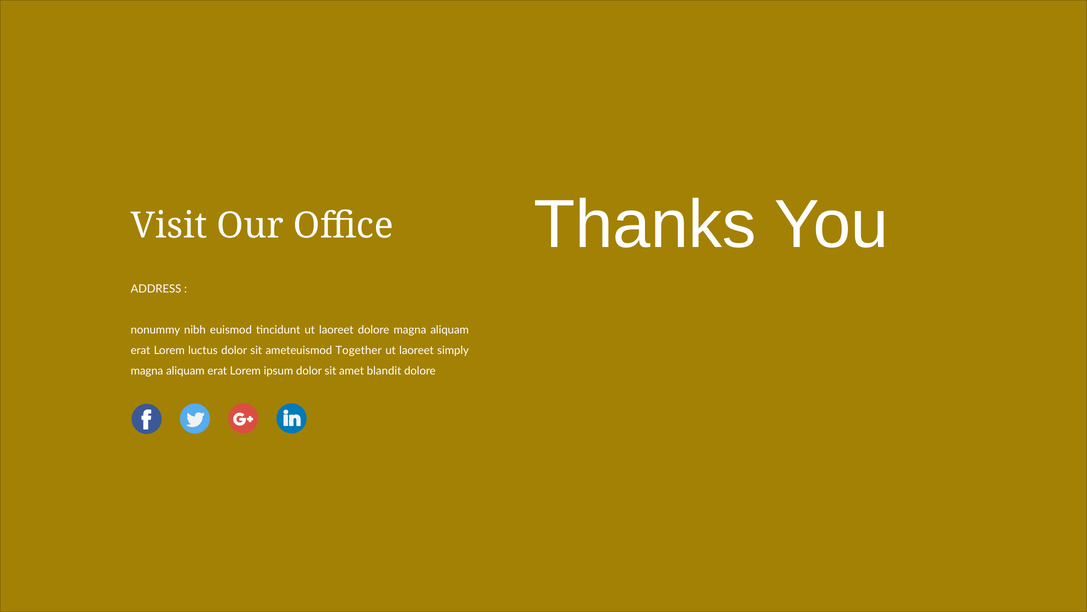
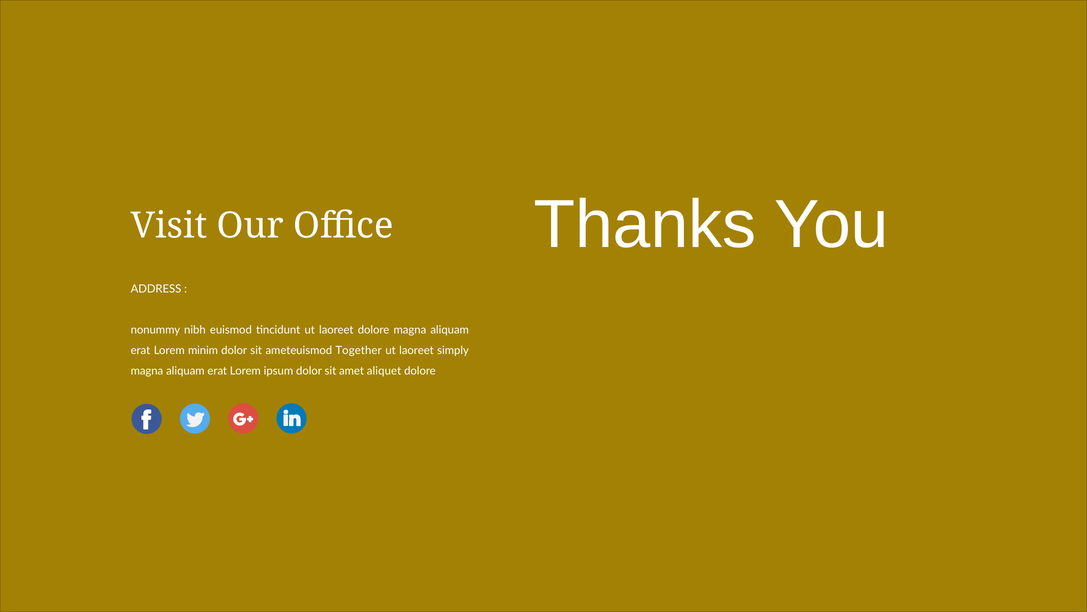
luctus: luctus -> minim
blandit: blandit -> aliquet
